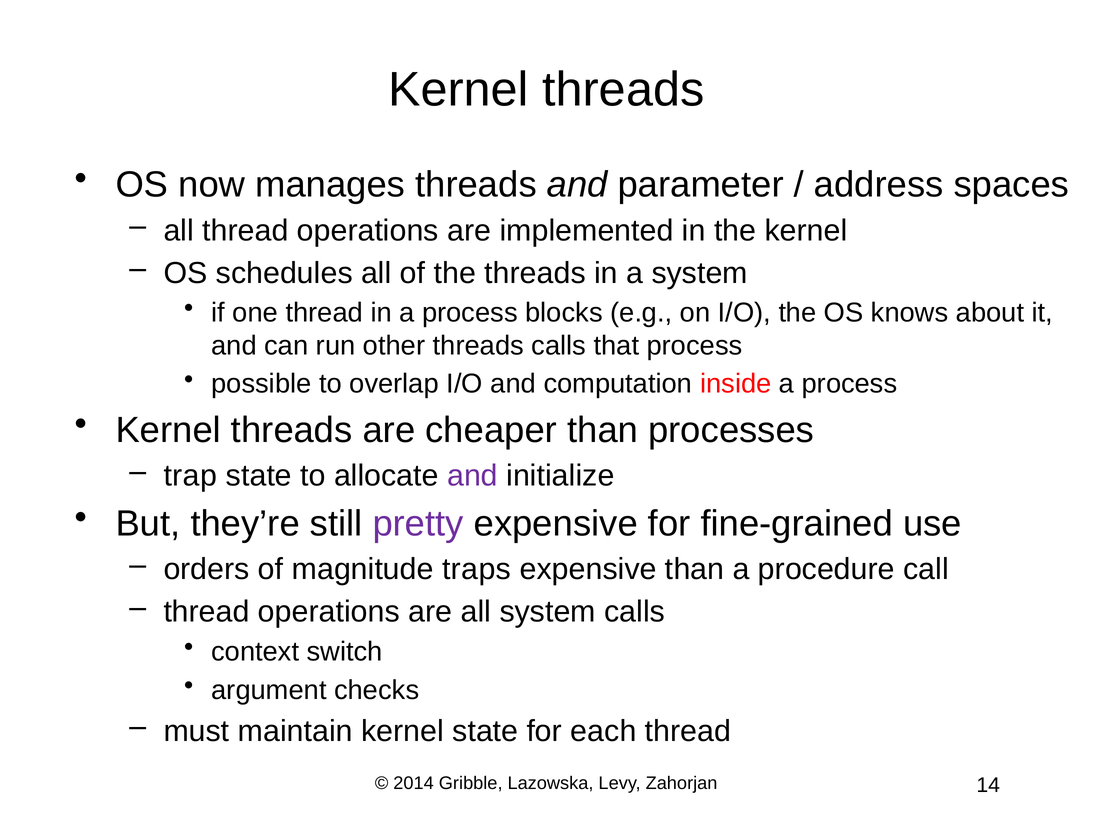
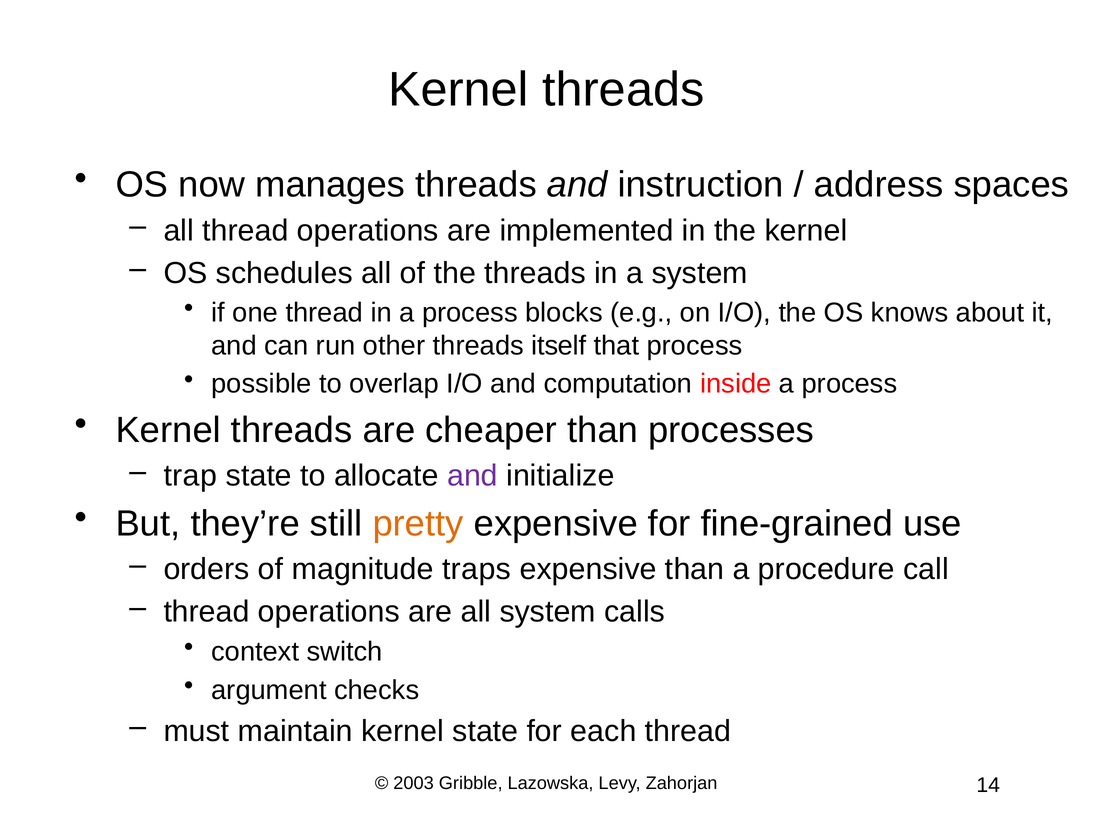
parameter: parameter -> instruction
threads calls: calls -> itself
pretty colour: purple -> orange
2014: 2014 -> 2003
